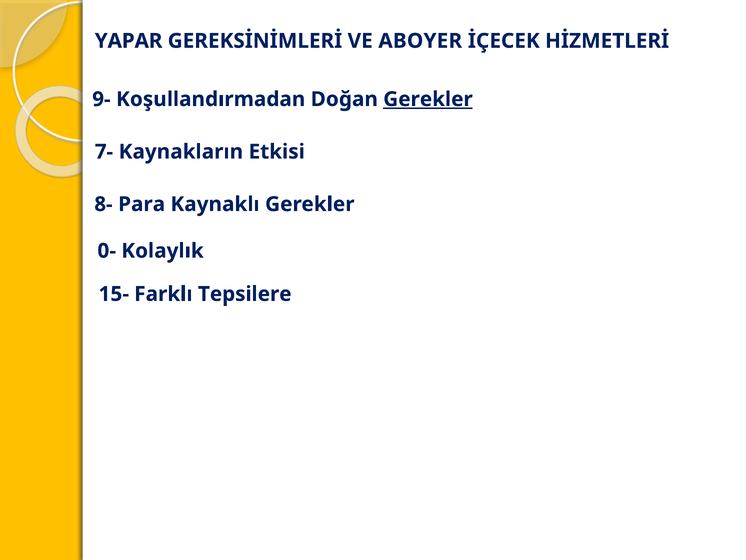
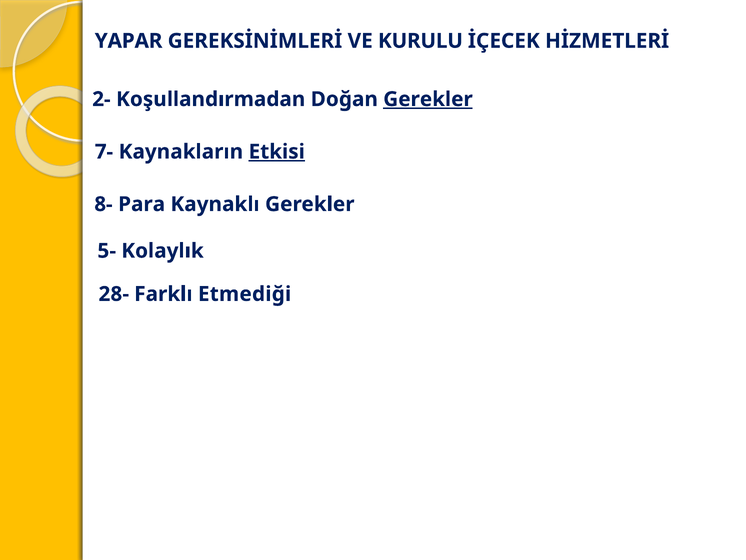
ABOYER: ABOYER -> KURULU
9-: 9- -> 2-
Etkisi underline: none -> present
0-: 0- -> 5-
15-: 15- -> 28-
Tepsilere: Tepsilere -> Etmediği
